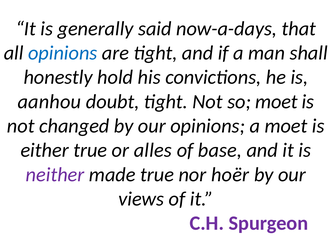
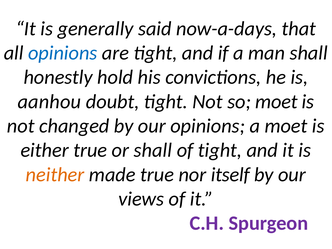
or alles: alles -> shall
of base: base -> tight
neither colour: purple -> orange
hoër: hoër -> itself
